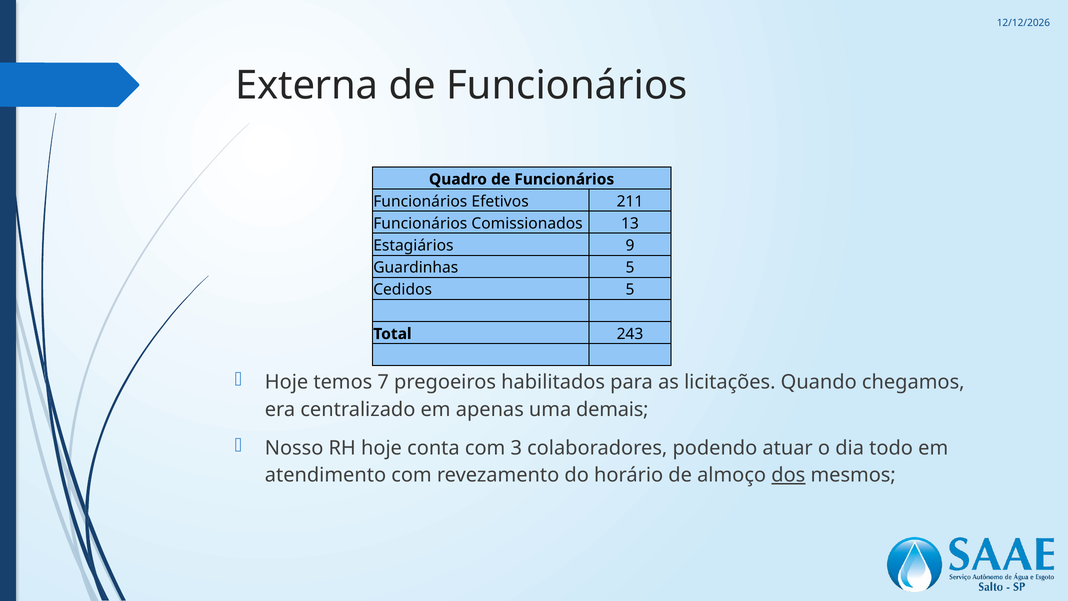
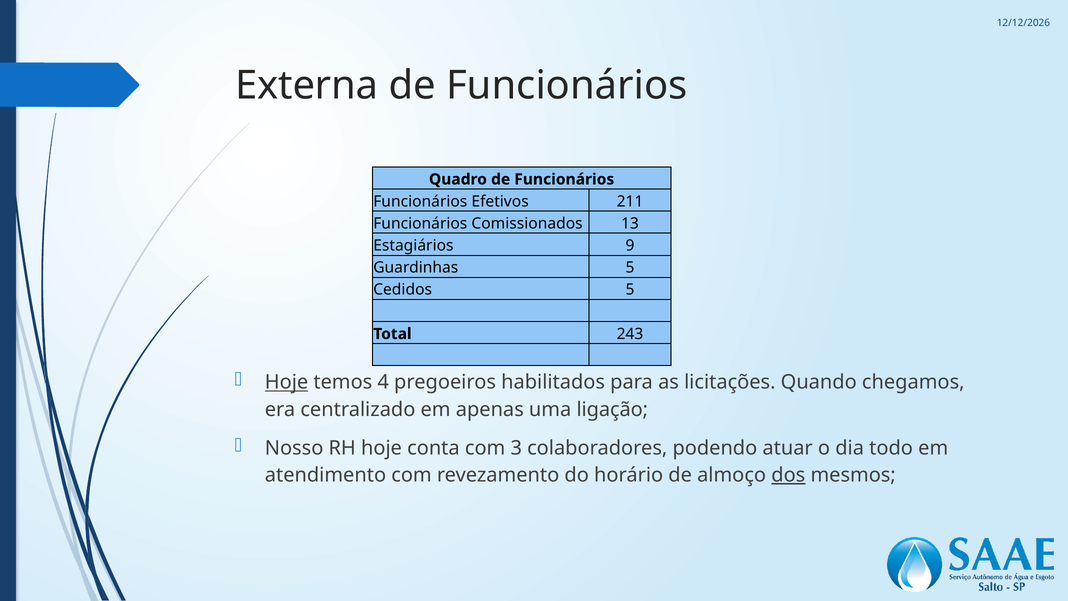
Hoje at (287, 382) underline: none -> present
7: 7 -> 4
demais: demais -> ligação
